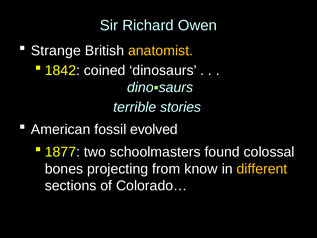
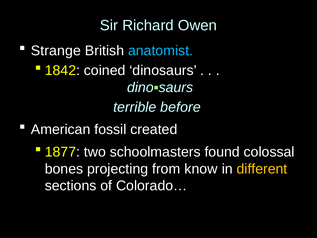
anatomist colour: yellow -> light blue
stories: stories -> before
evolved: evolved -> created
